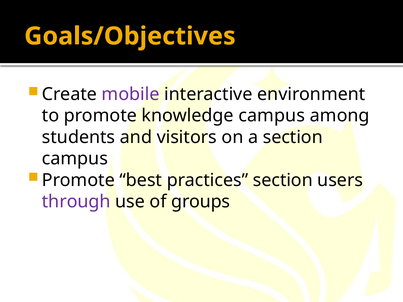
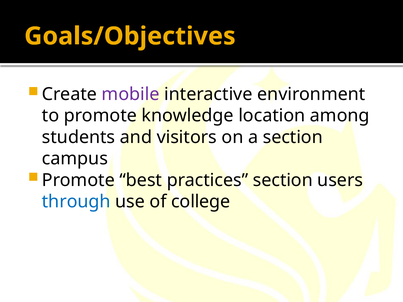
knowledge campus: campus -> location
through colour: purple -> blue
groups: groups -> college
